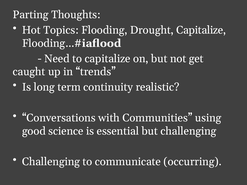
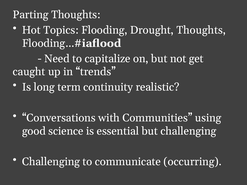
Drought Capitalize: Capitalize -> Thoughts
